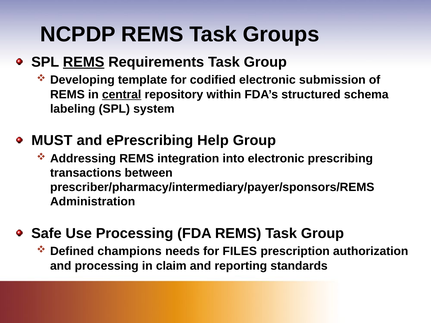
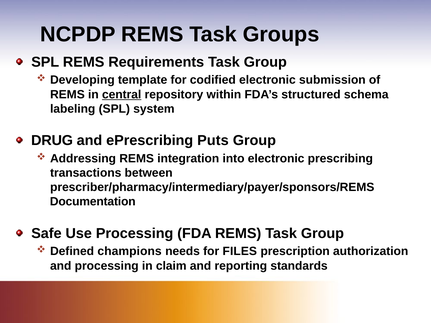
REMS at (84, 62) underline: present -> none
MUST: MUST -> DRUG
Help: Help -> Puts
Administration: Administration -> Documentation
